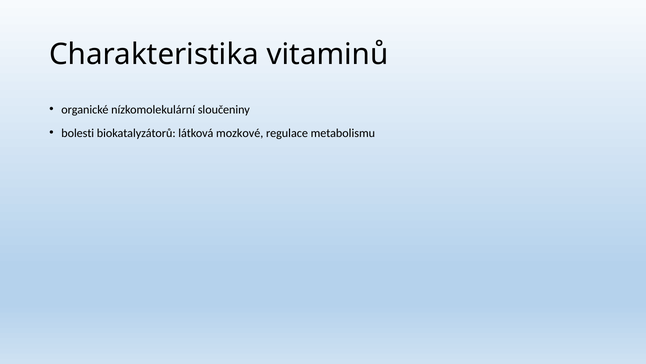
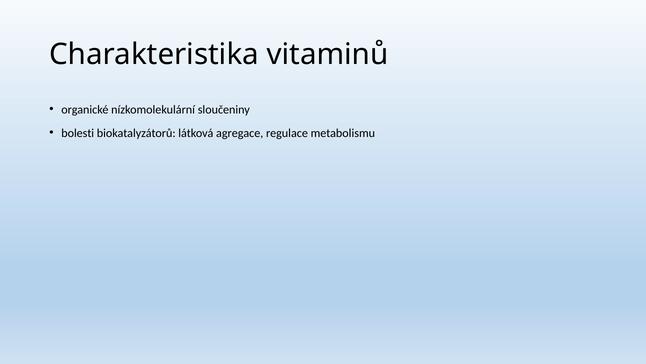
mozkové: mozkové -> agregace
